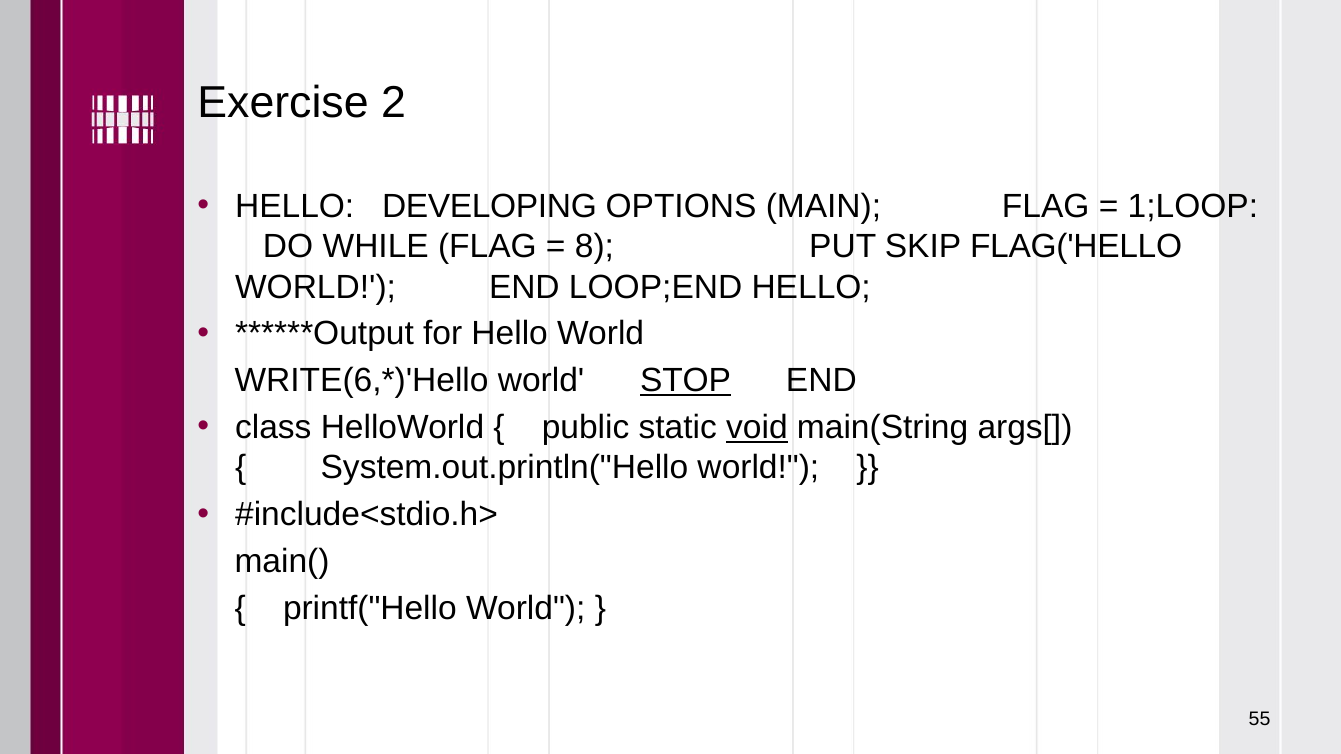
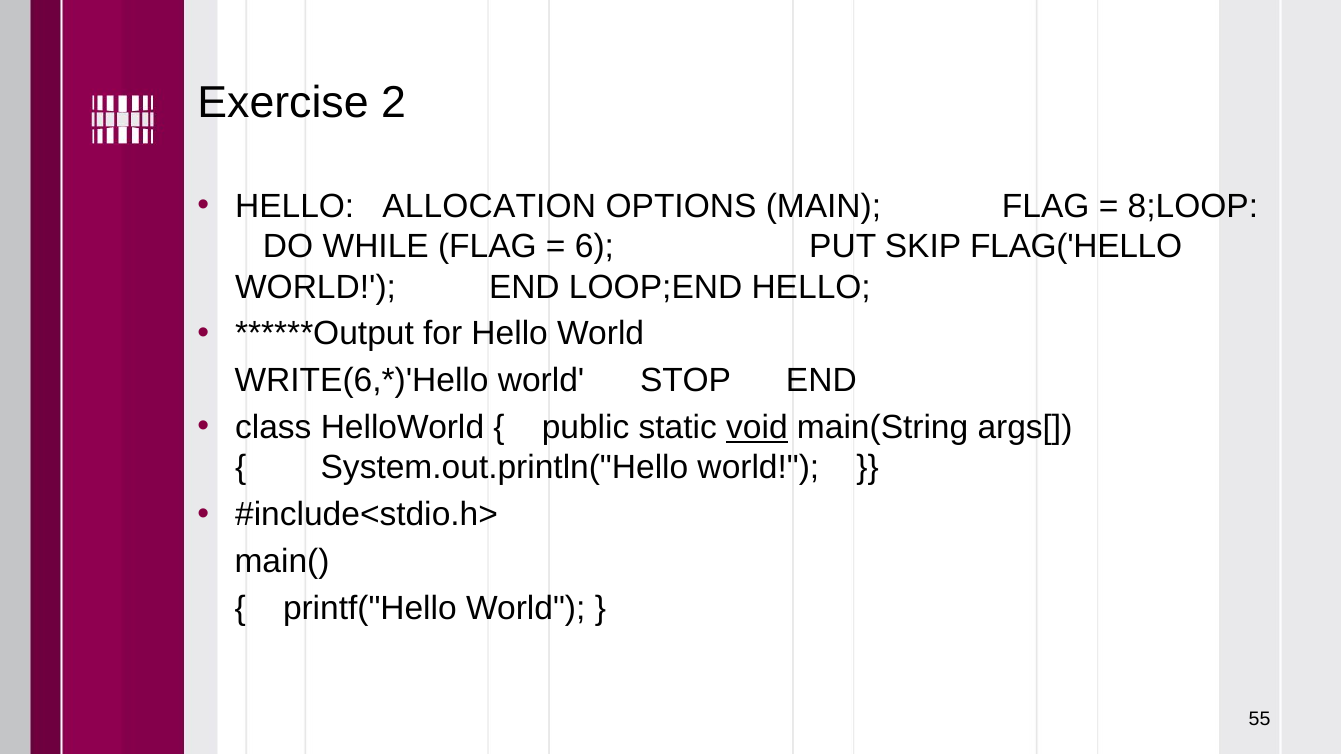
DEVELOPING: DEVELOPING -> ALLOCATION
1;LOOP: 1;LOOP -> 8;LOOP
8: 8 -> 6
STOP underline: present -> none
